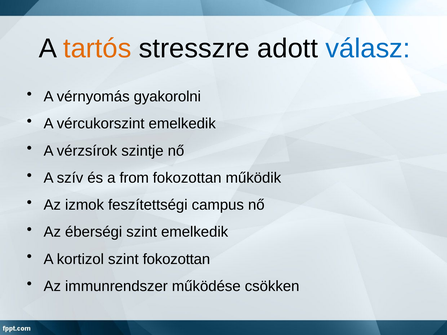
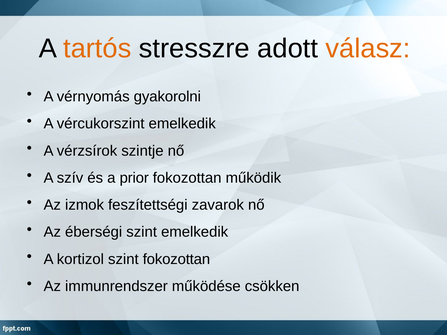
válasz colour: blue -> orange
from: from -> prior
campus: campus -> zavarok
